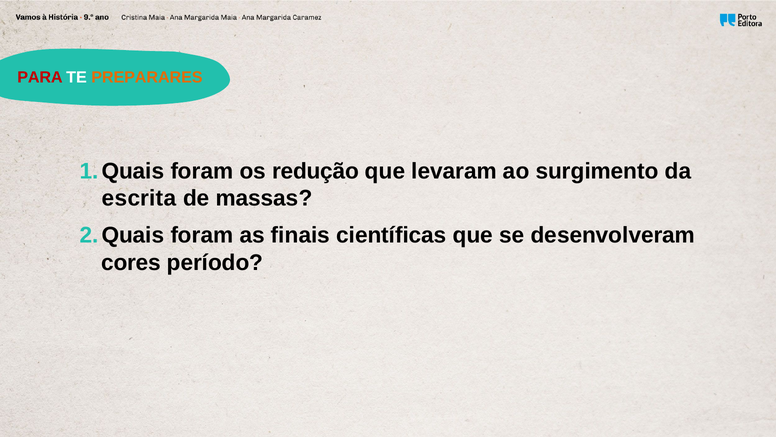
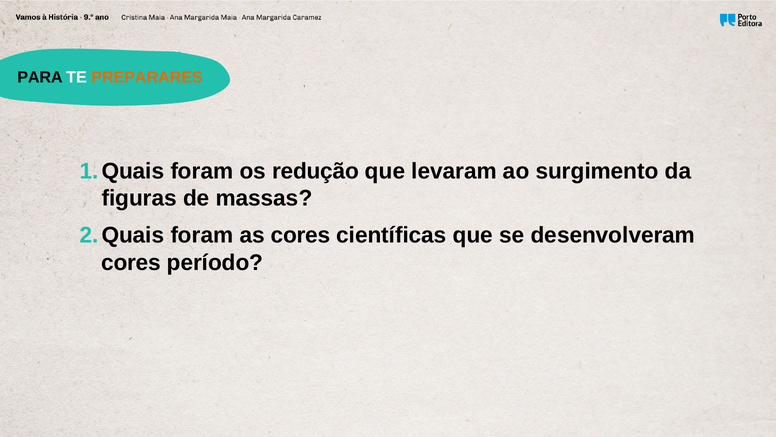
PARA colour: red -> black
escrita: escrita -> figuras
as finais: finais -> cores
